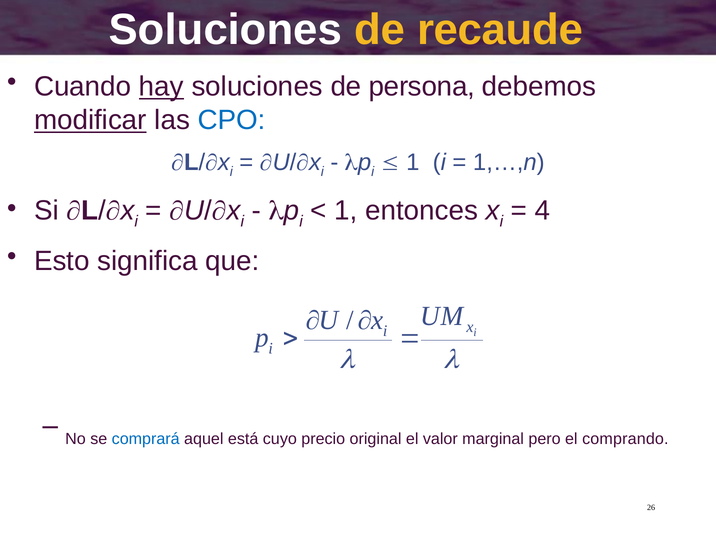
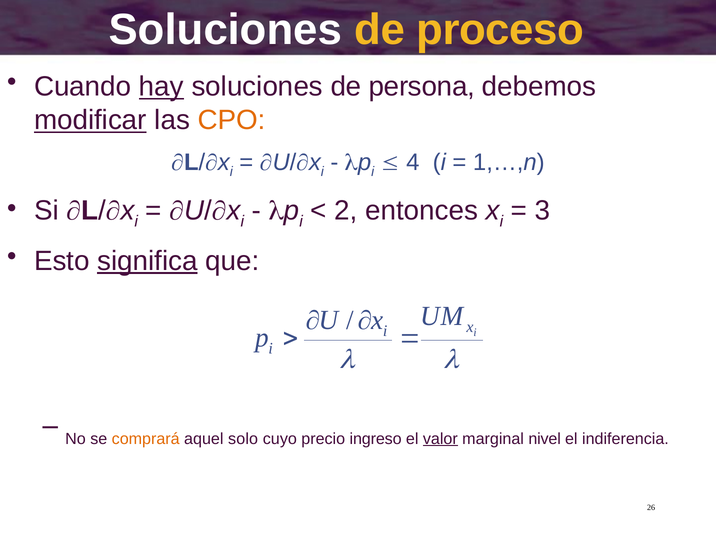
recaude: recaude -> proceso
CPO colour: blue -> orange
1 at (413, 162): 1 -> 4
1 at (346, 211): 1 -> 2
4: 4 -> 3
significa underline: none -> present
comprará colour: blue -> orange
está: está -> solo
original: original -> ingreso
valor underline: none -> present
pero: pero -> nivel
comprando: comprando -> indiferencia
